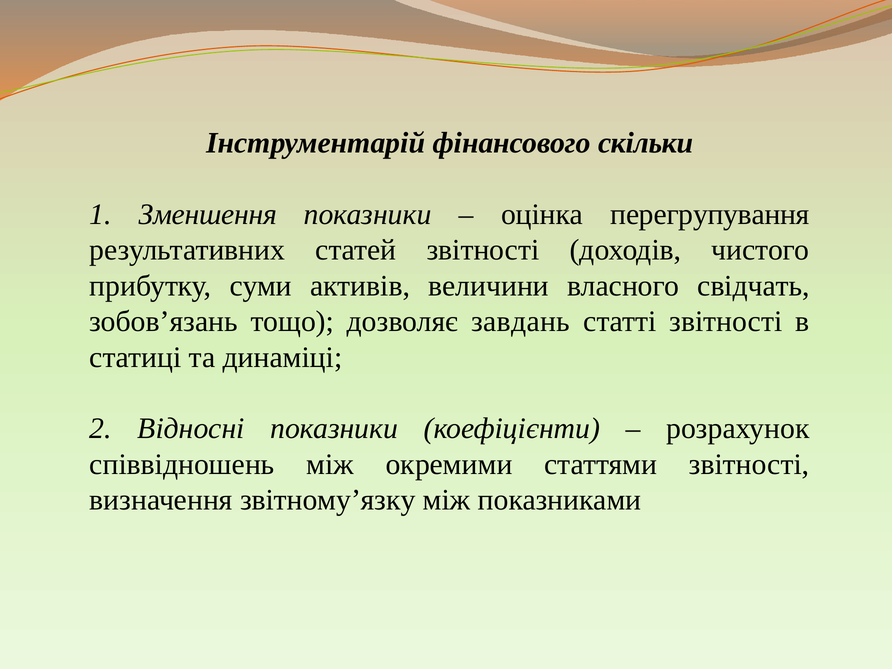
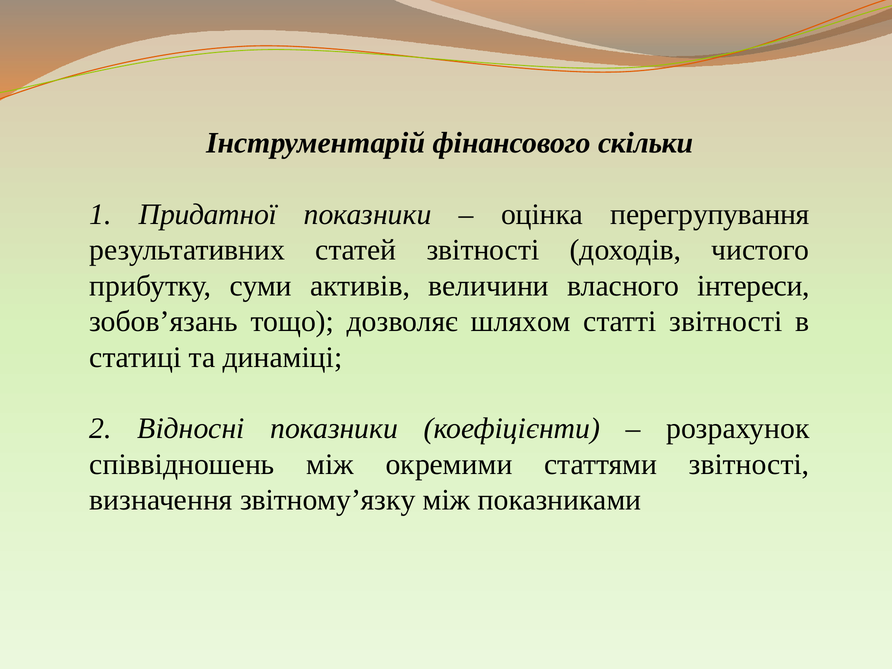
Зменшення: Зменшення -> Придатної
свідчать: свідчать -> інтереси
завдань: завдань -> шляхом
